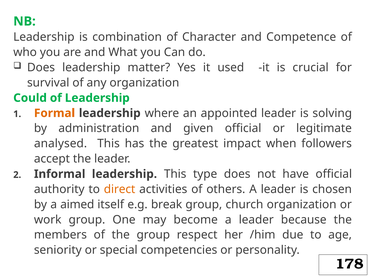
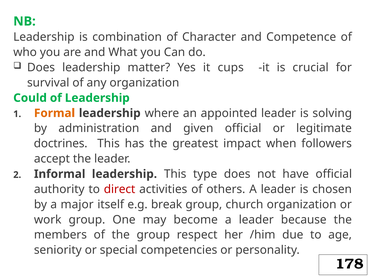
used: used -> cups
analysed: analysed -> doctrines
direct colour: orange -> red
aimed: aimed -> major
